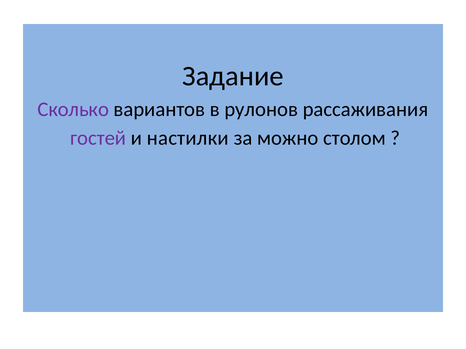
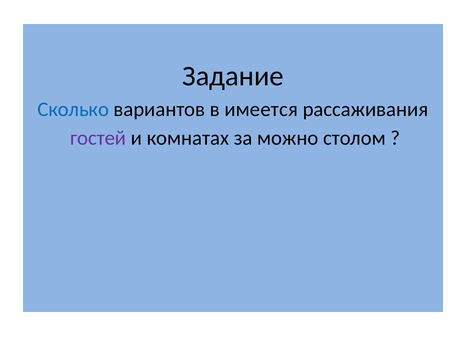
Сколько colour: purple -> blue
рулонов: рулонов -> имеется
настилки: настилки -> комнатах
